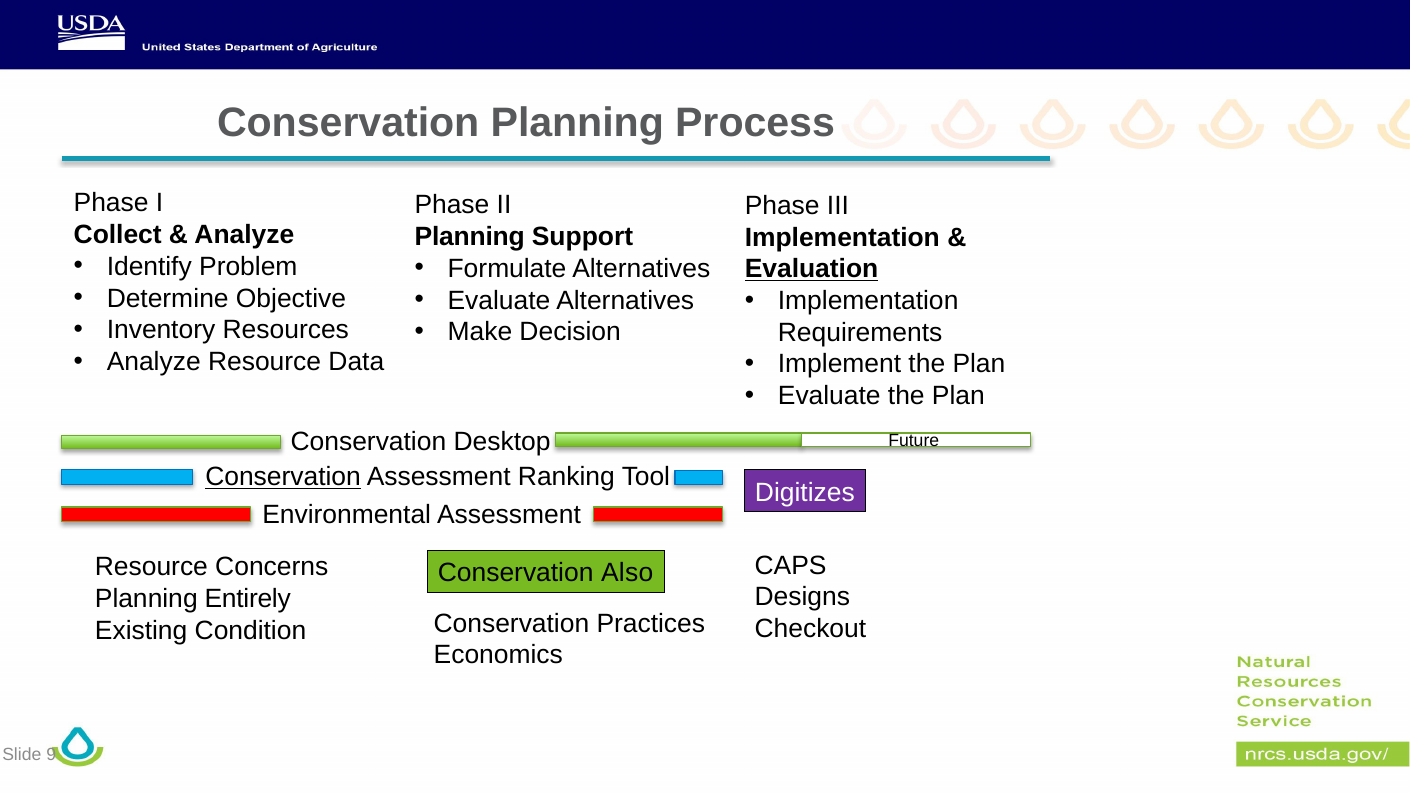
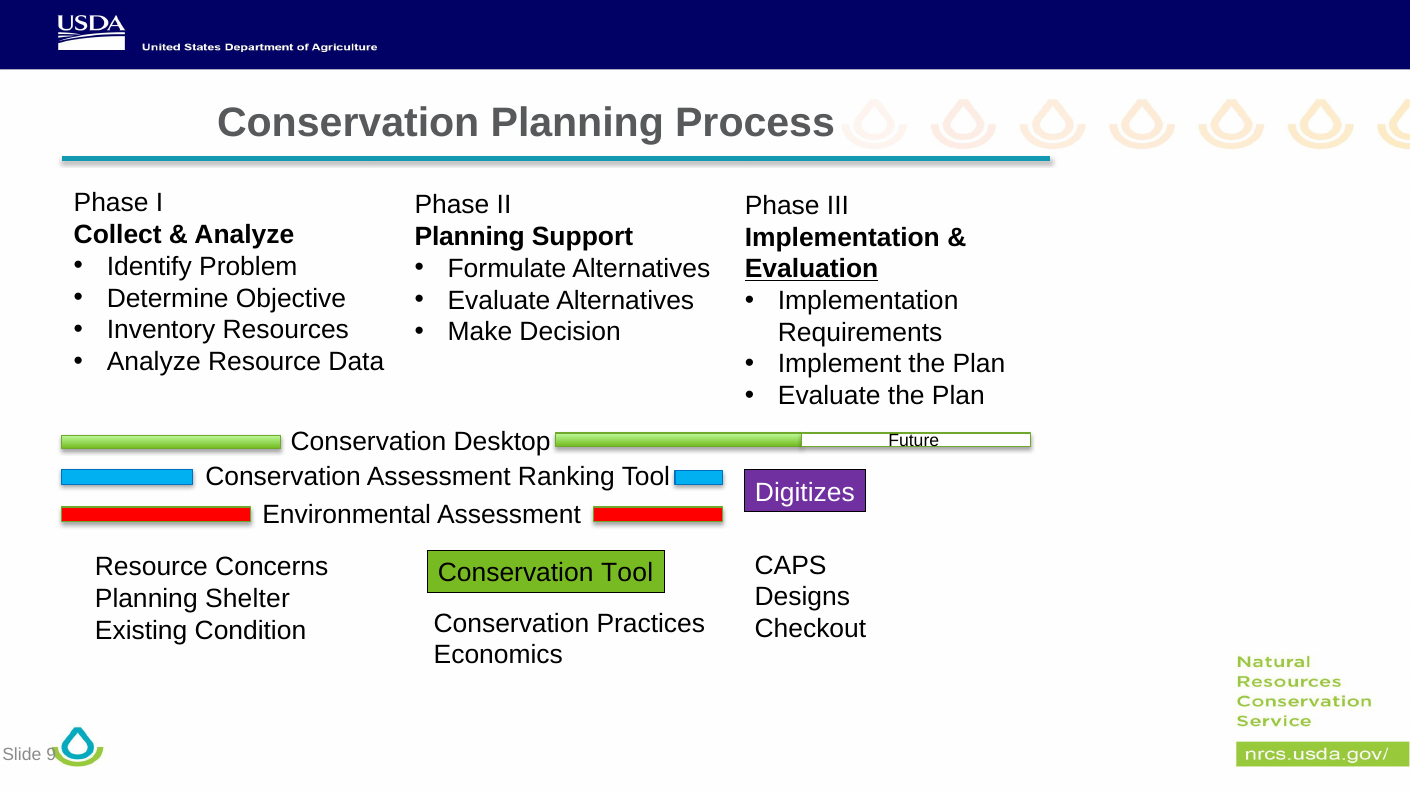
Conservation at (283, 477) underline: present -> none
Conservation Also: Also -> Tool
Entirely: Entirely -> Shelter
